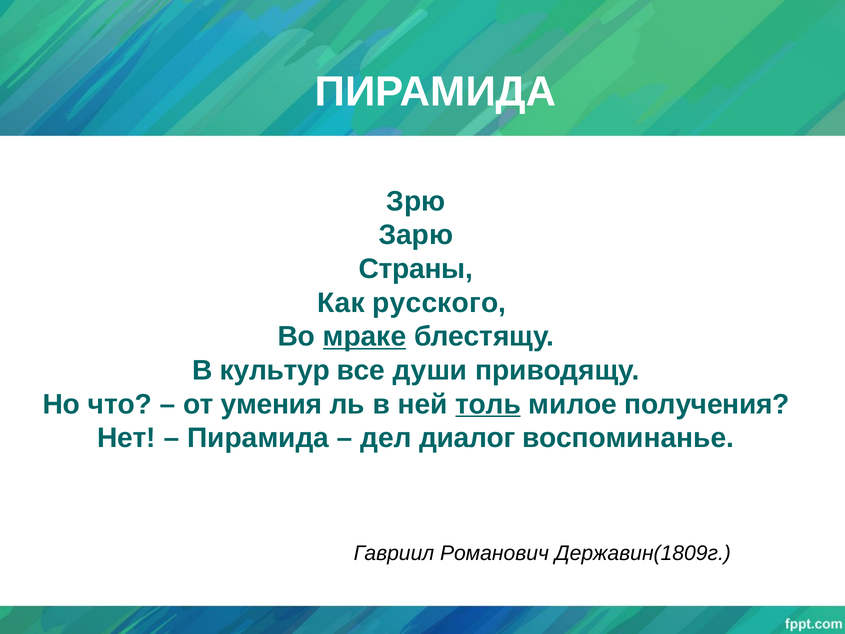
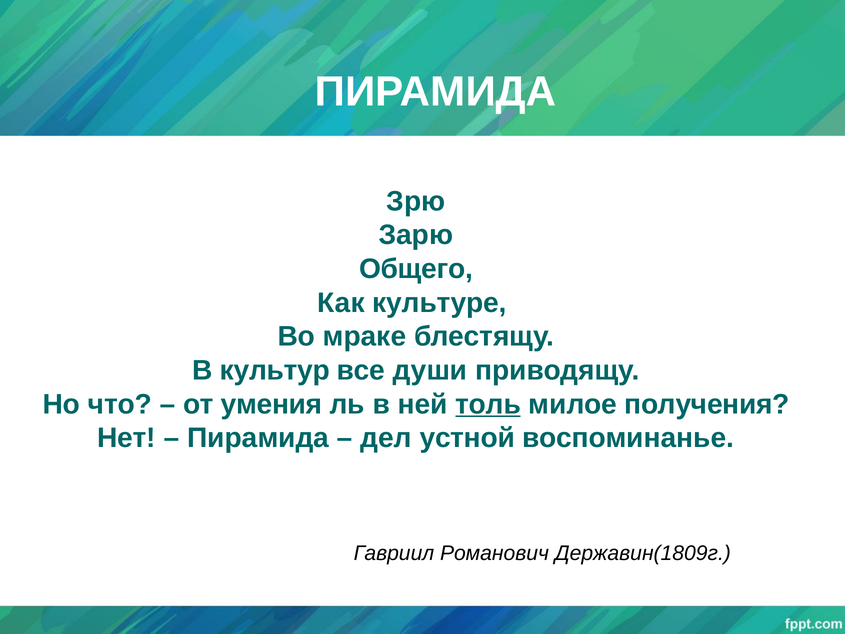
Страны: Страны -> Общего
русского: русского -> культуре
мраке underline: present -> none
диалог: диалог -> устной
